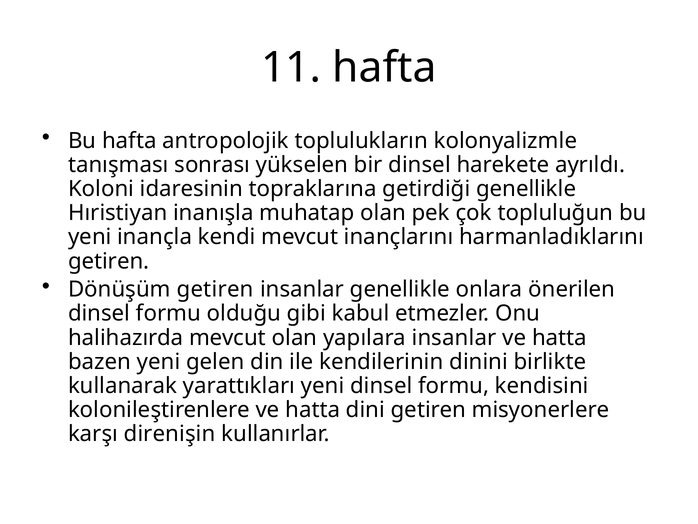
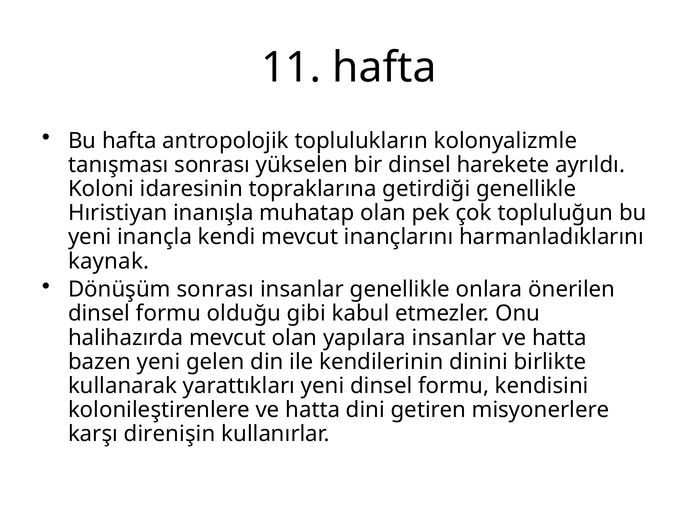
getiren at (109, 261): getiren -> kaynak
Dönüşüm getiren: getiren -> sonrası
